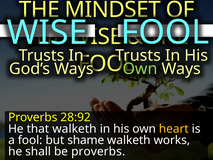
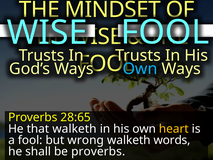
Own at (140, 69) colour: light green -> light blue
28:92: 28:92 -> 28:65
shame: shame -> wrong
works: works -> words
